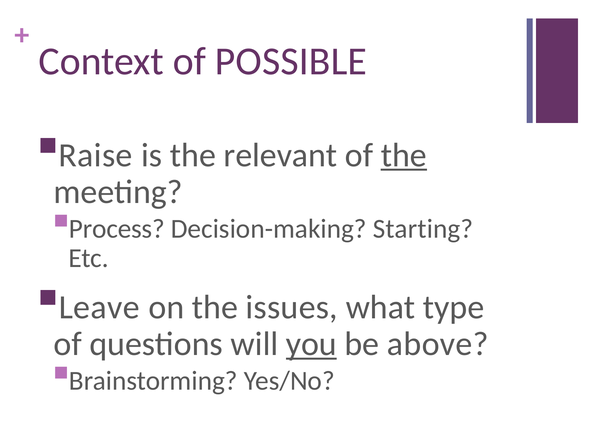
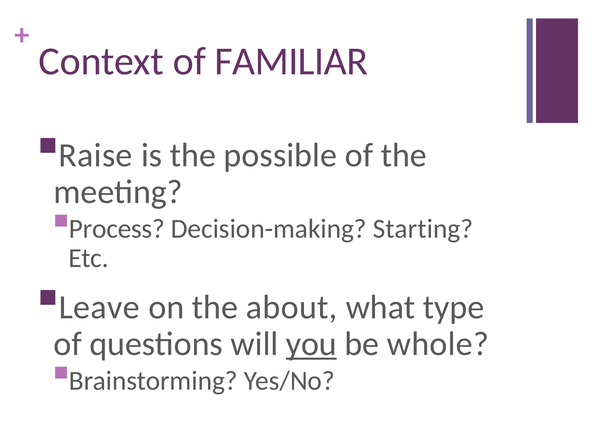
POSSIBLE: POSSIBLE -> FAMILIAR
relevant: relevant -> possible
the at (404, 155) underline: present -> none
issues: issues -> about
above: above -> whole
